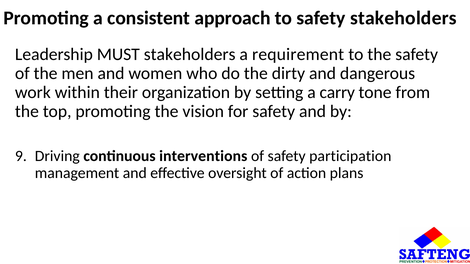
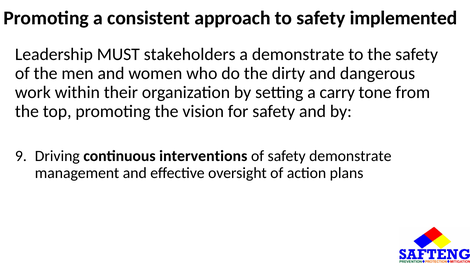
safety stakeholders: stakeholders -> implemented
a requirement: requirement -> demonstrate
safety participation: participation -> demonstrate
